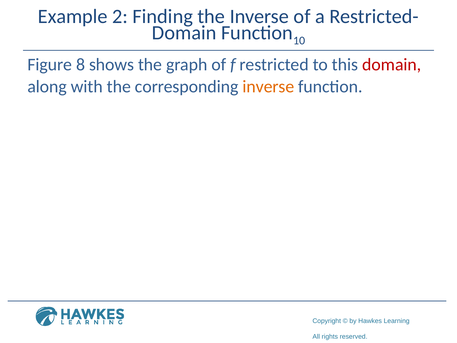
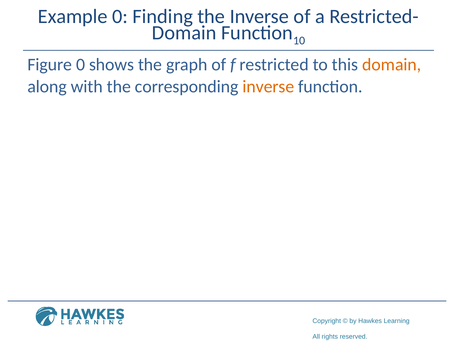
Example 2: 2 -> 0
Figure 8: 8 -> 0
domain at (392, 65) colour: red -> orange
